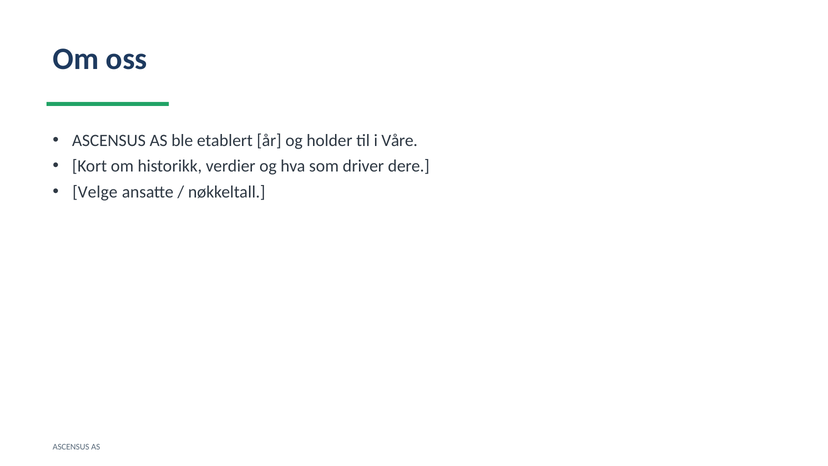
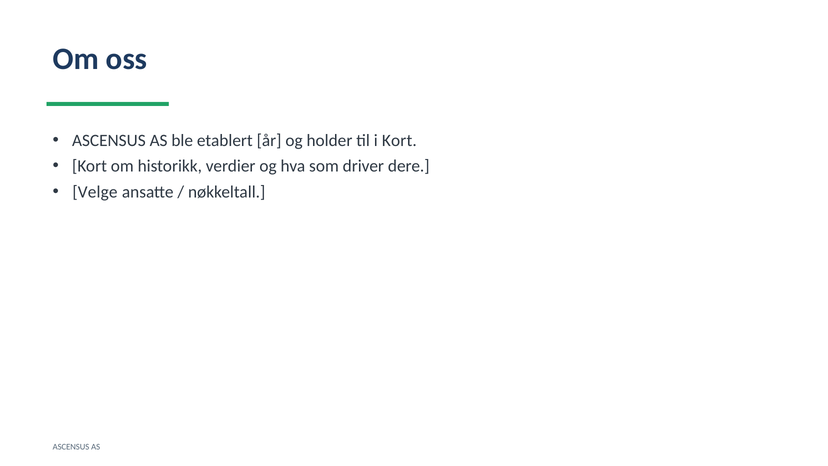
i Våre: Våre -> Kort
